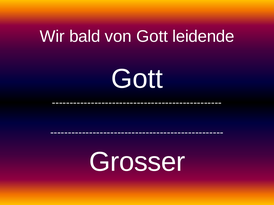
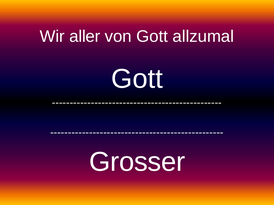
bald: bald -> aller
leidende: leidende -> allzumal
